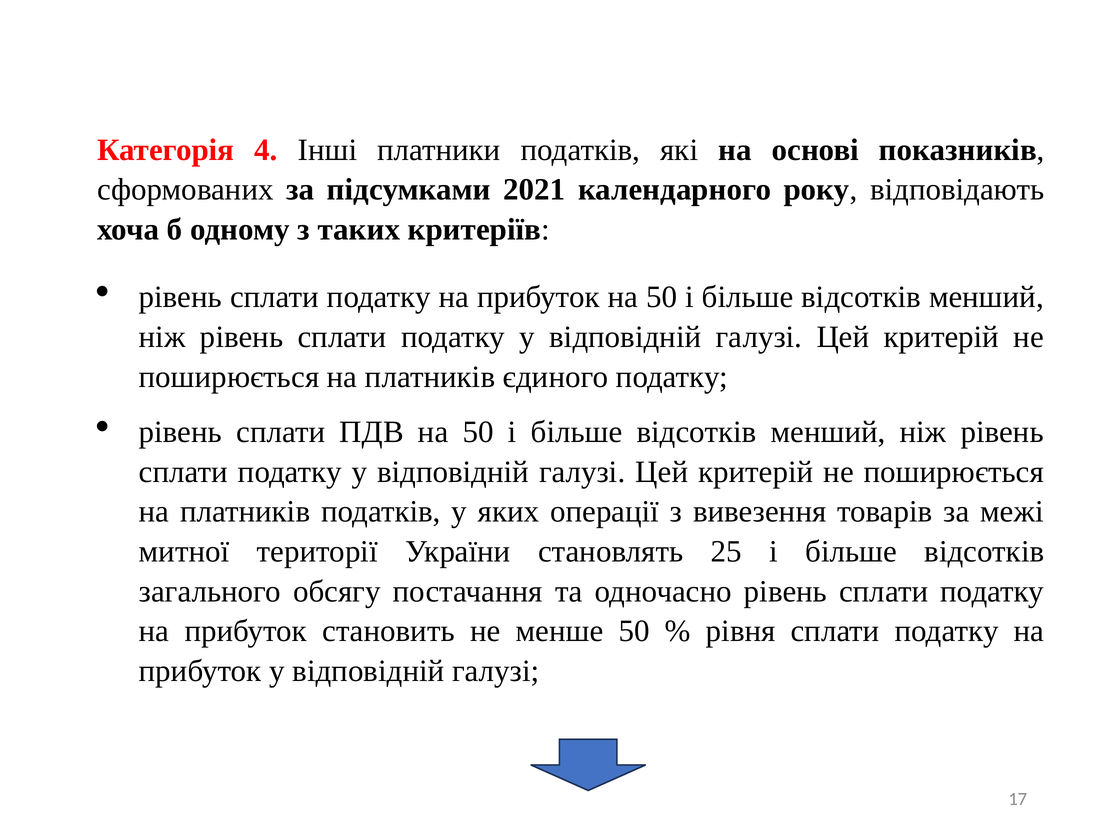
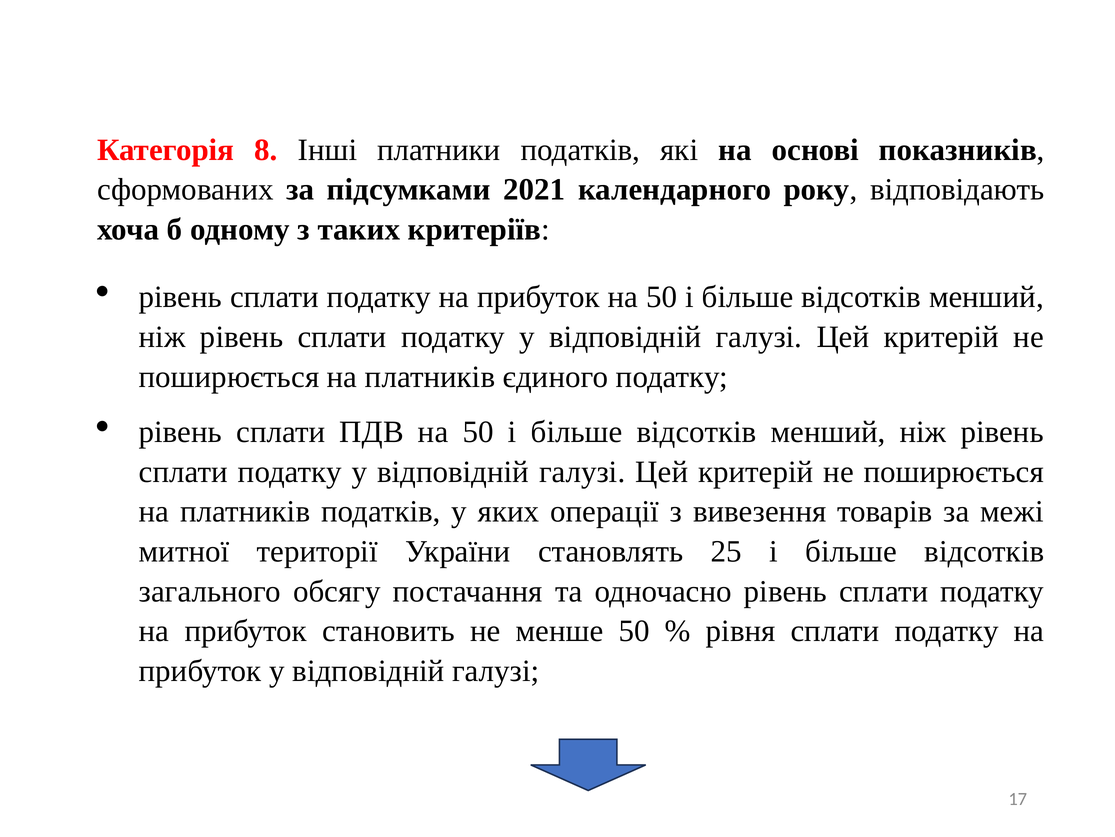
4: 4 -> 8
